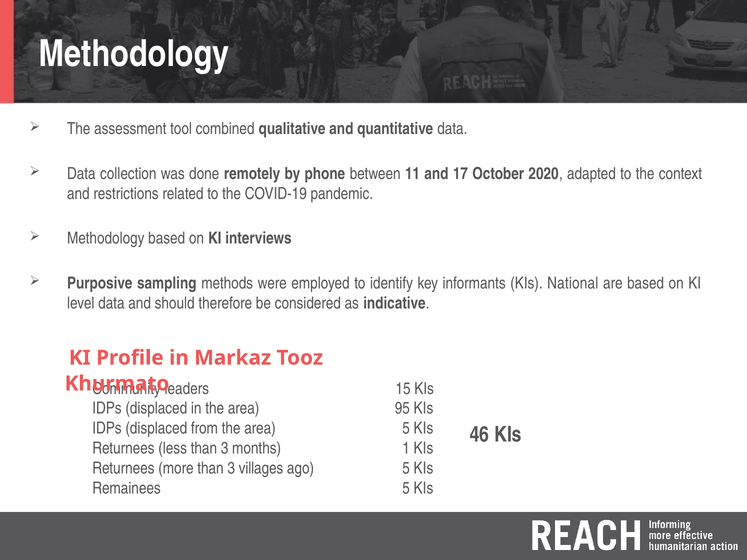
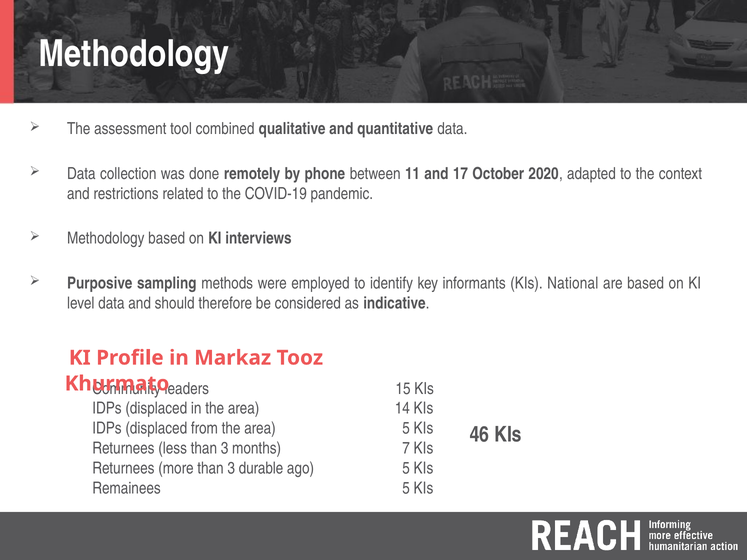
95: 95 -> 14
1: 1 -> 7
villages: villages -> durable
